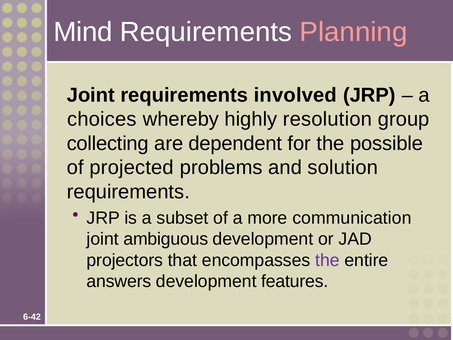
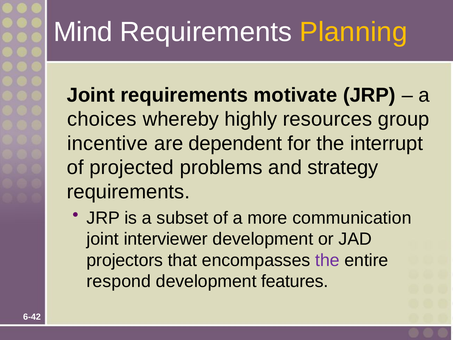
Planning colour: pink -> yellow
involved: involved -> motivate
resolution: resolution -> resources
collecting: collecting -> incentive
possible: possible -> interrupt
solution: solution -> strategy
ambiguous: ambiguous -> interviewer
answers: answers -> respond
